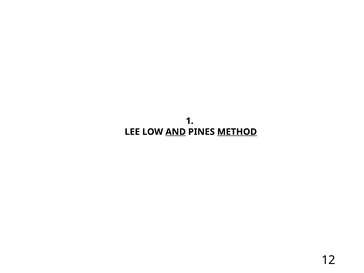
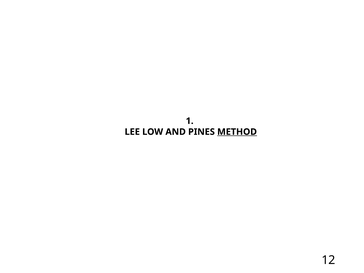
AND underline: present -> none
